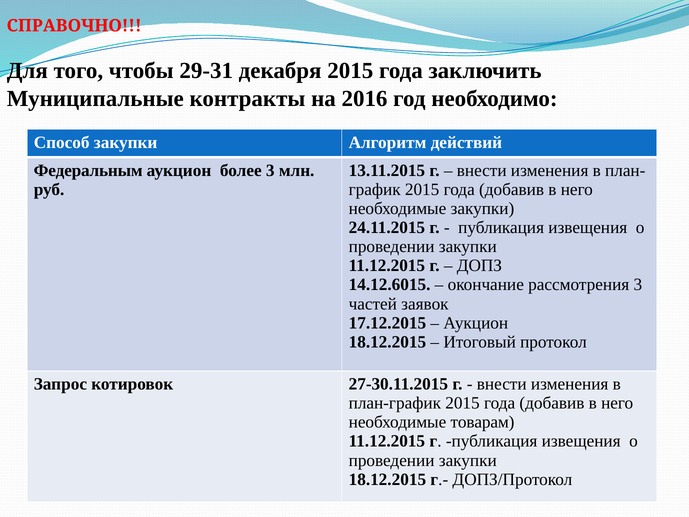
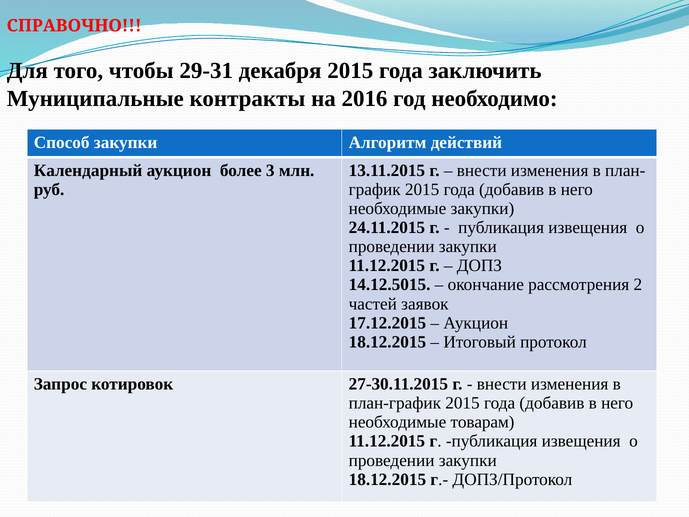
Федеральным: Федеральным -> Календарный
14.12.6015: 14.12.6015 -> 14.12.5015
рассмотрения 3: 3 -> 2
